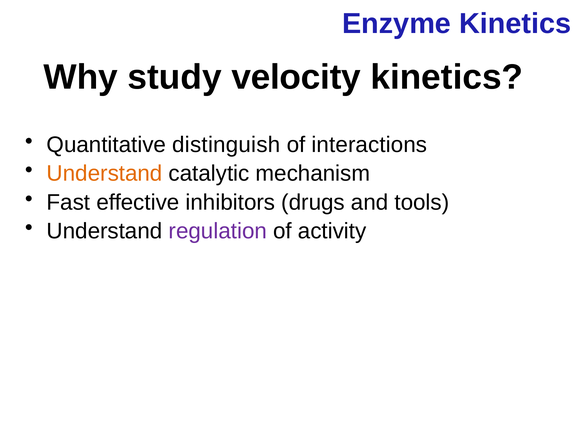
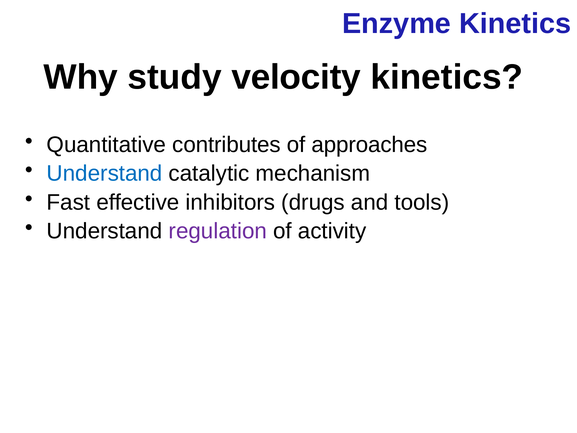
distinguish: distinguish -> contributes
interactions: interactions -> approaches
Understand at (105, 173) colour: orange -> blue
